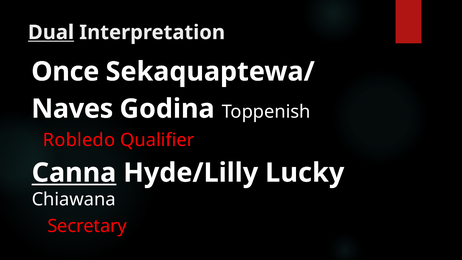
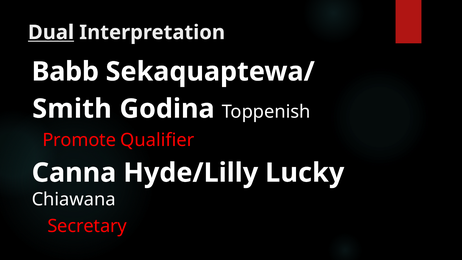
Once: Once -> Babb
Naves: Naves -> Smith
Robledo: Robledo -> Promote
Canna underline: present -> none
